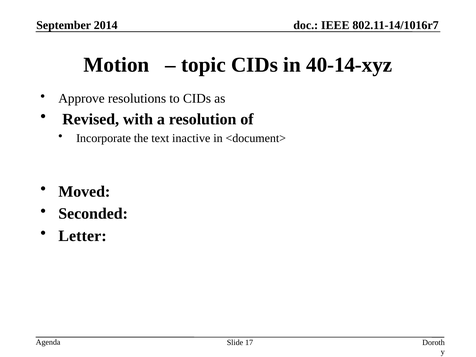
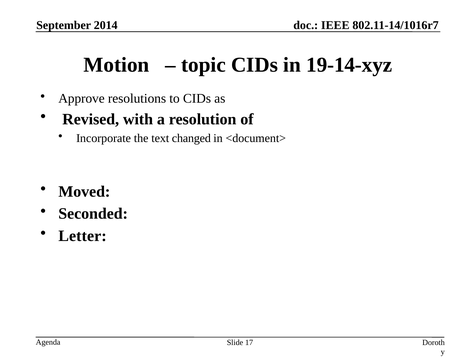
40-14-xyz: 40-14-xyz -> 19-14-xyz
inactive: inactive -> changed
